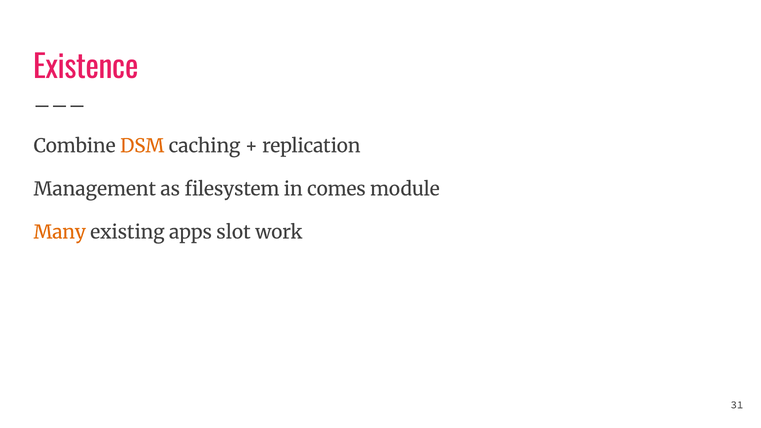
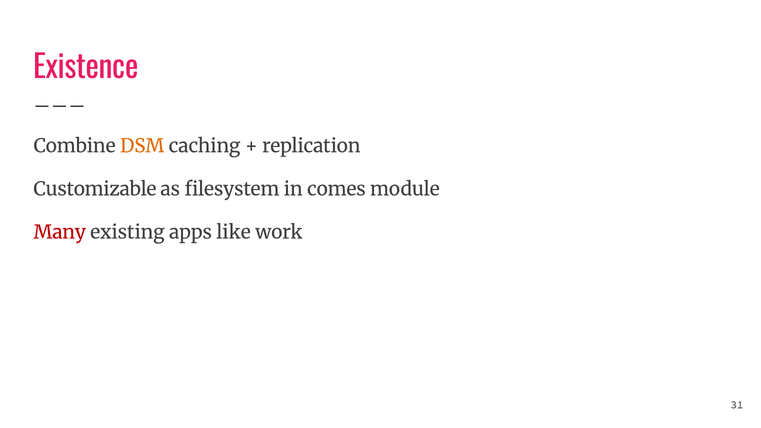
Management: Management -> Customizable
Many colour: orange -> red
slot: slot -> like
